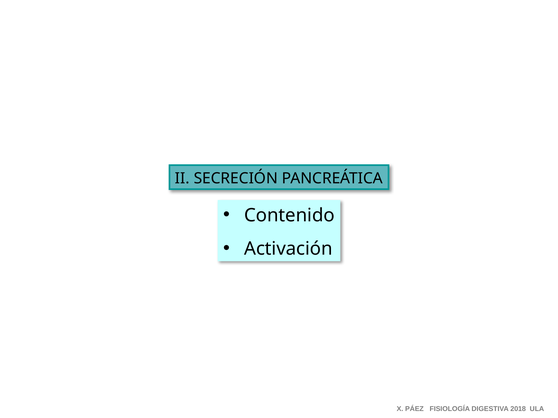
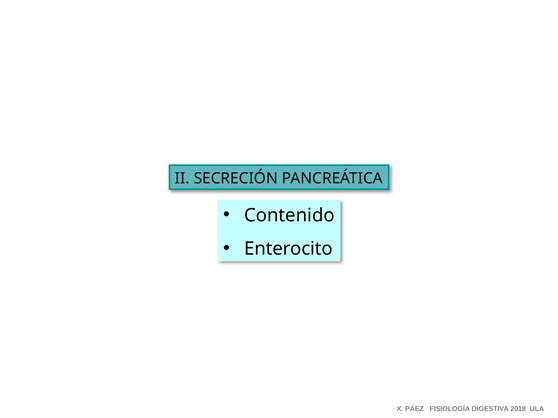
Activación: Activación -> Enterocito
